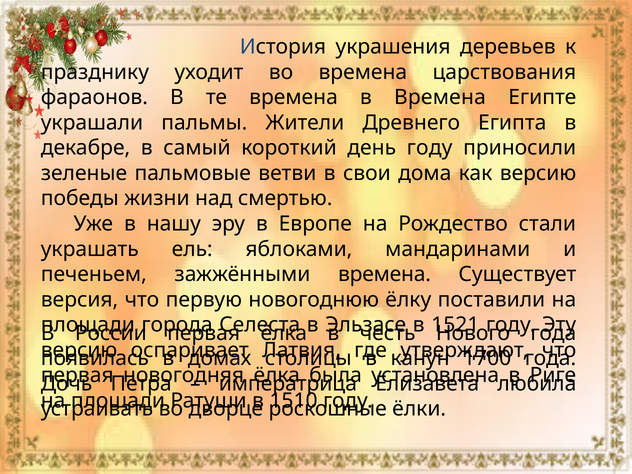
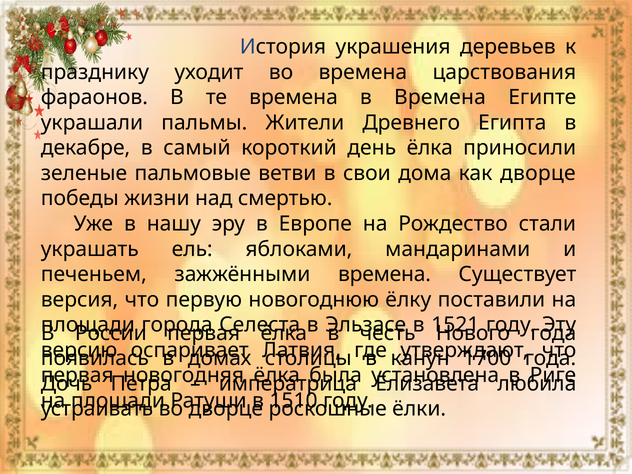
день году: году -> ёлка
как версию: версию -> дворце
